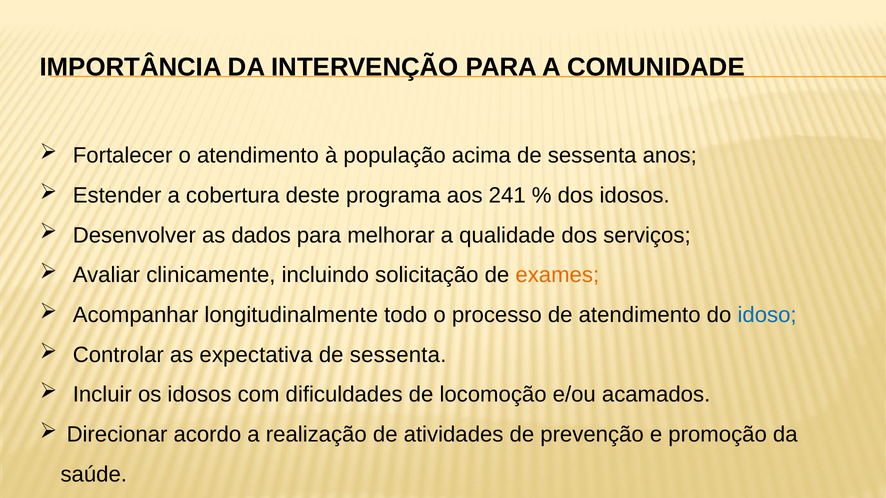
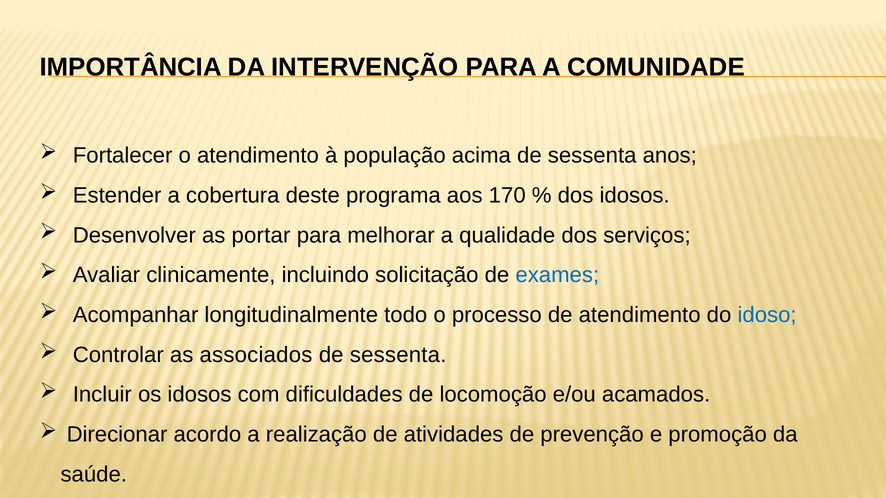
241: 241 -> 170
dados: dados -> portar
exames colour: orange -> blue
expectativa: expectativa -> associados
